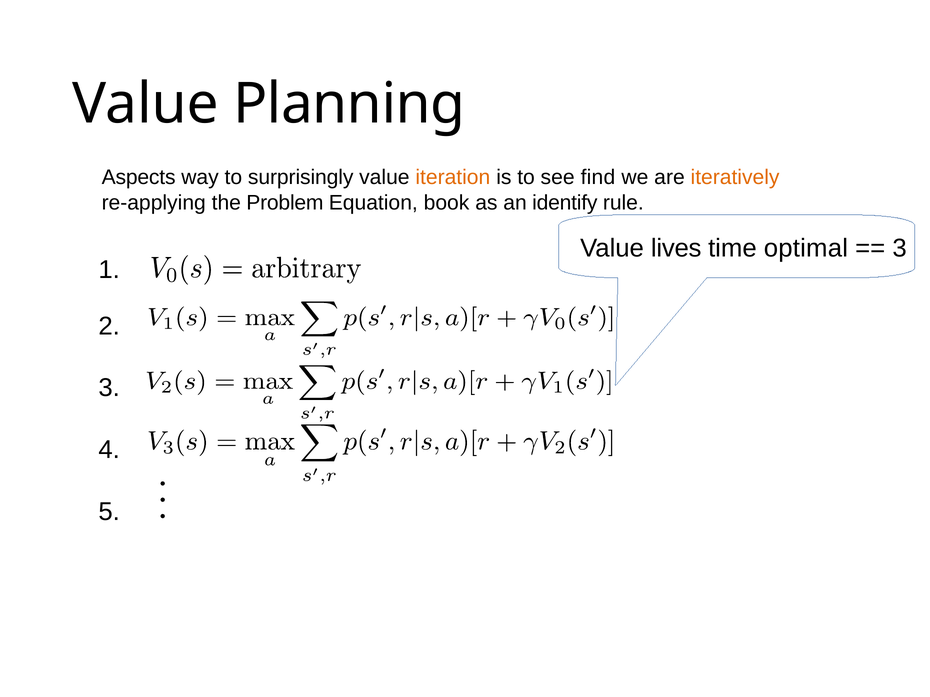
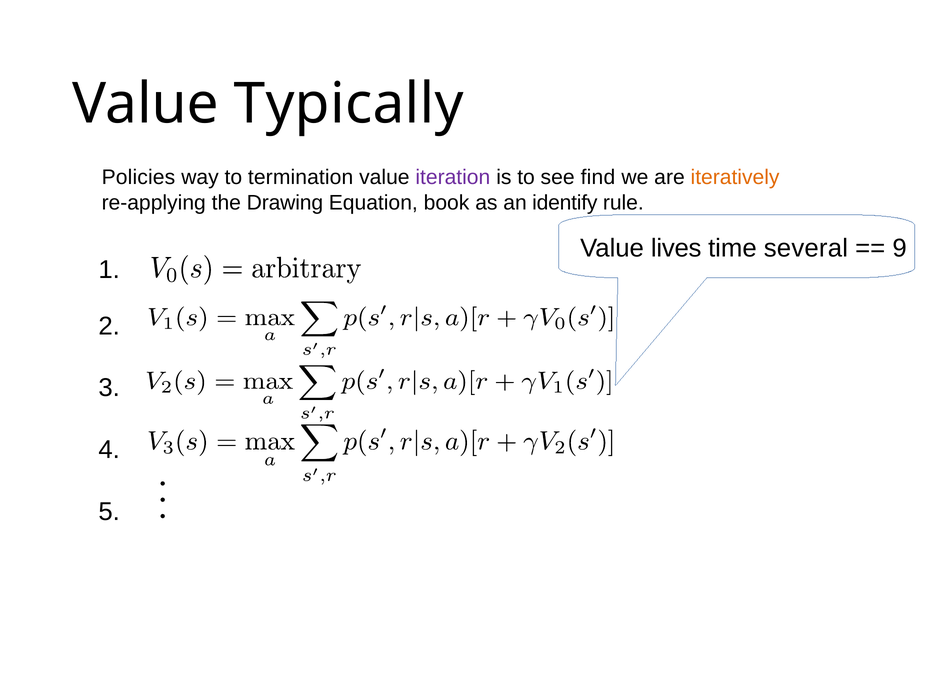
Planning: Planning -> Typically
Aspects: Aspects -> Policies
surprisingly: surprisingly -> termination
iteration colour: orange -> purple
Problem: Problem -> Drawing
optimal: optimal -> several
3 at (900, 248): 3 -> 9
